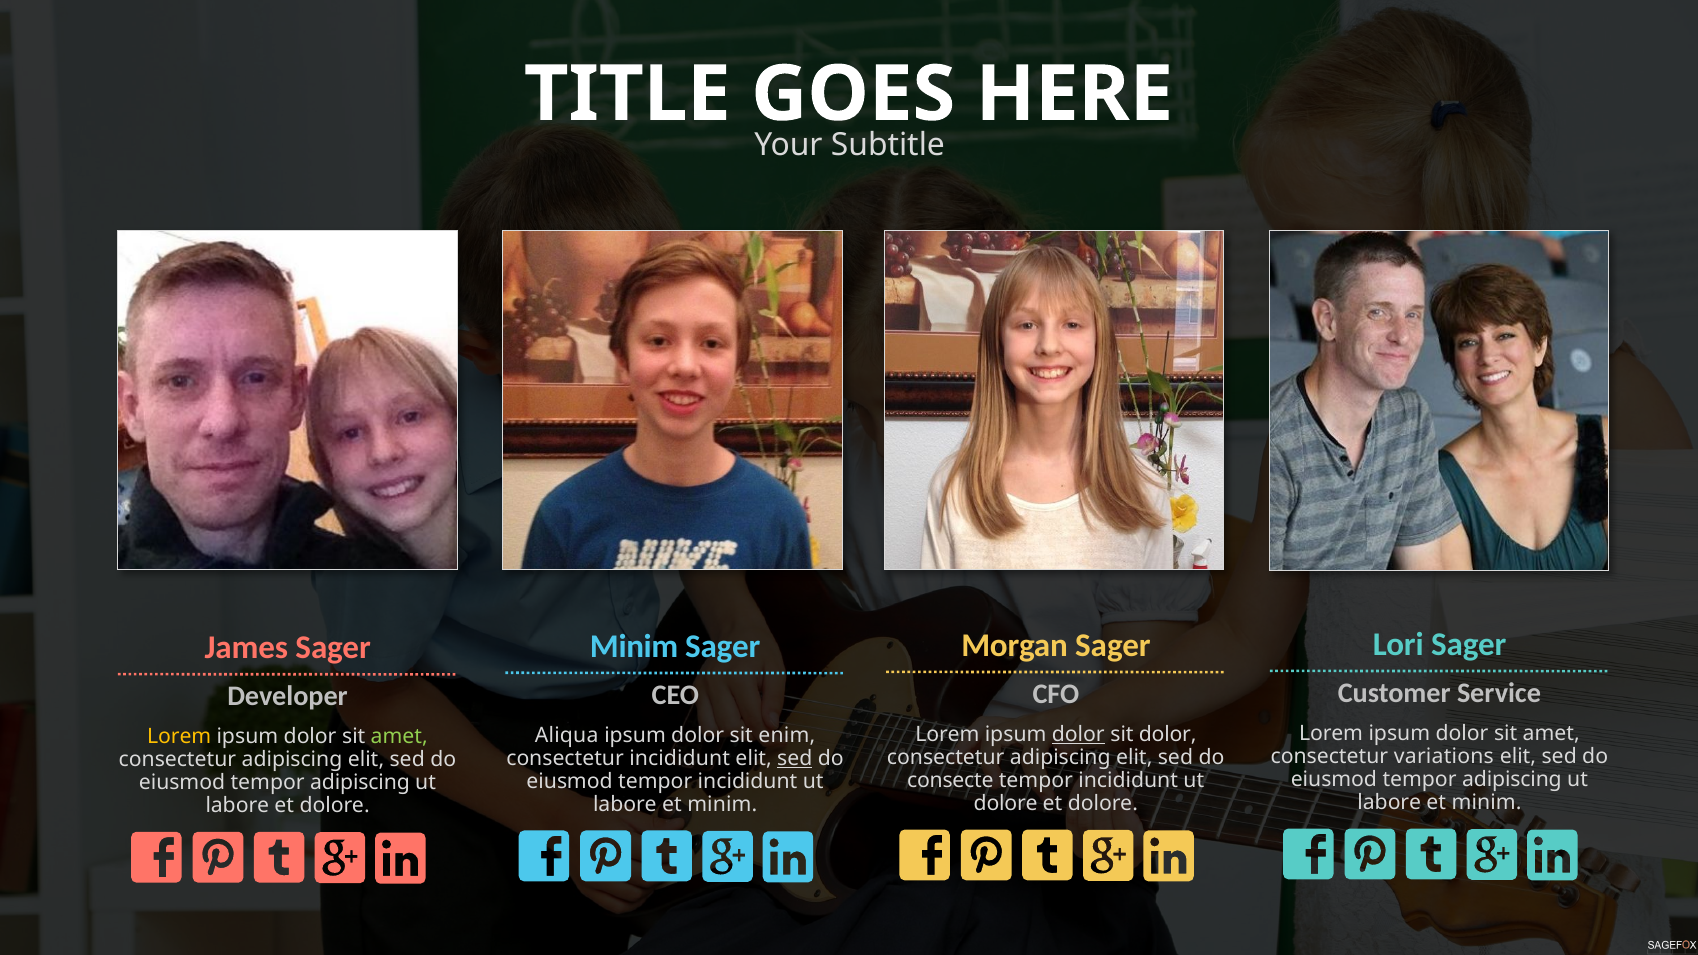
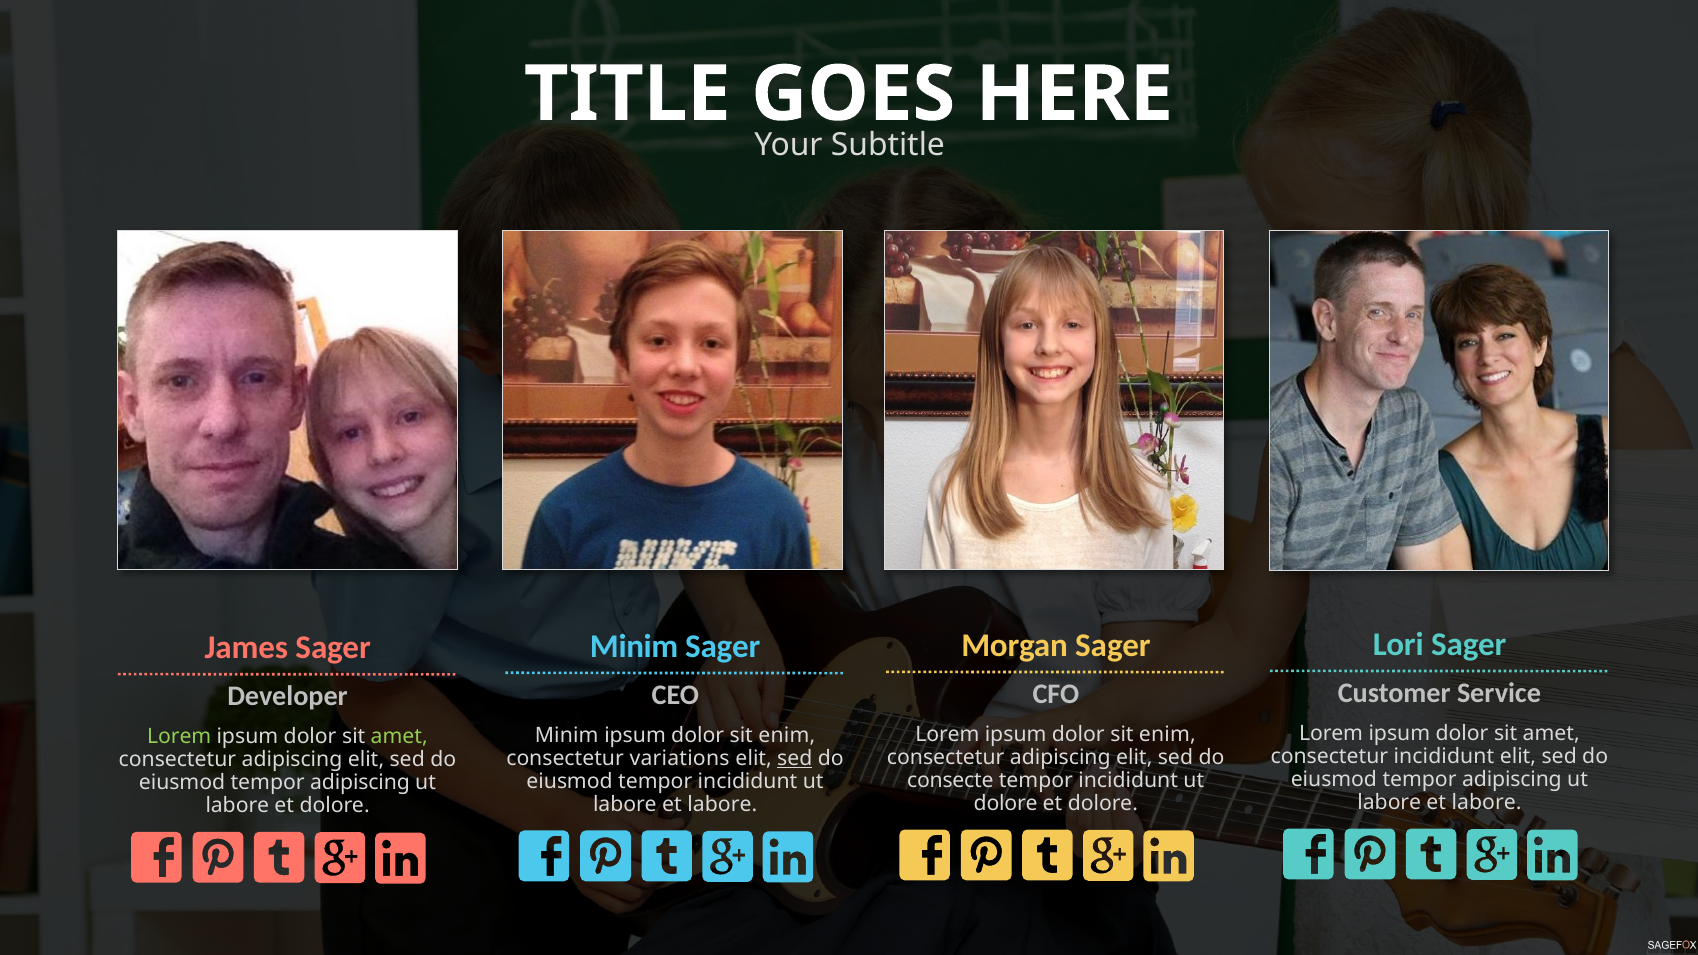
dolor at (1078, 734) underline: present -> none
dolor at (1168, 734): dolor -> enim
Aliqua at (567, 735): Aliqua -> Minim
Lorem at (179, 737) colour: yellow -> light green
consectetur variations: variations -> incididunt
consectetur incididunt: incididunt -> variations
minim at (1487, 802): minim -> labore
minim at (722, 804): minim -> labore
